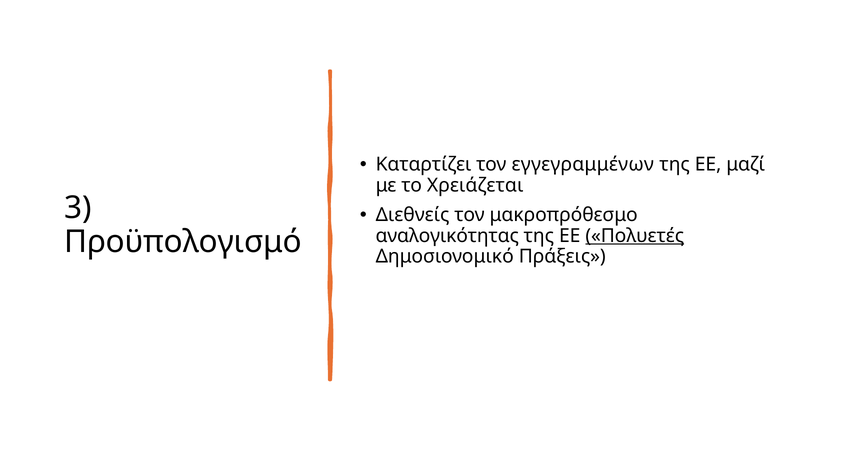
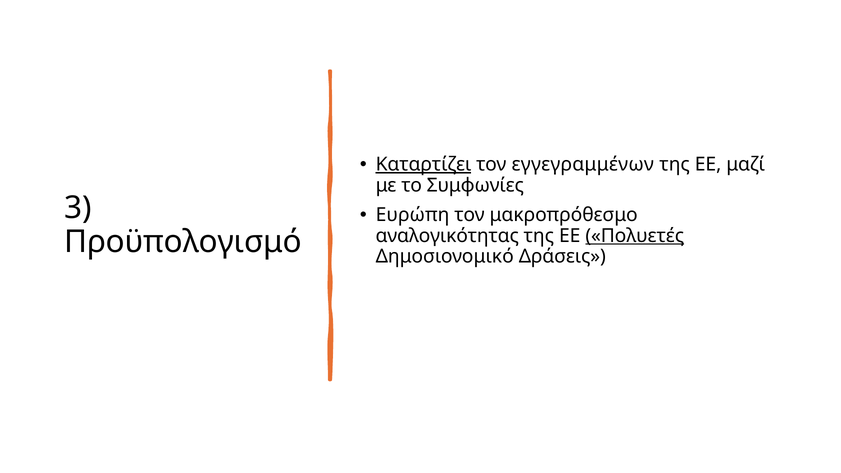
Καταρτίζει underline: none -> present
Χρειάζεται: Χρειάζεται -> Συμφωνίες
Διεθνείς: Διεθνείς -> Ευρώπη
Πράξεις: Πράξεις -> Δράσεις
